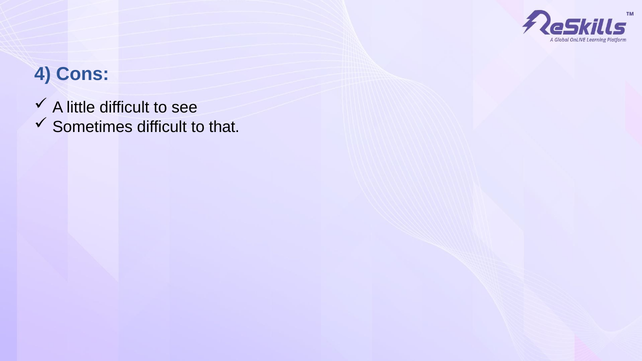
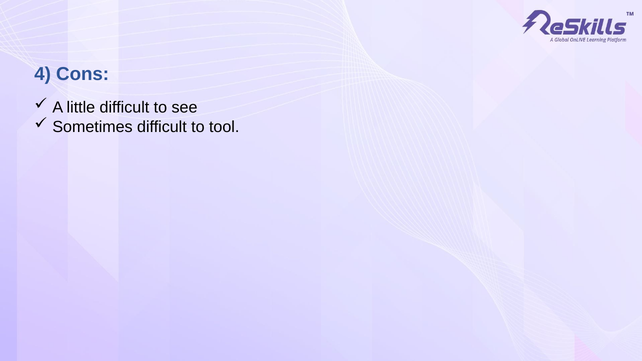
that: that -> tool
